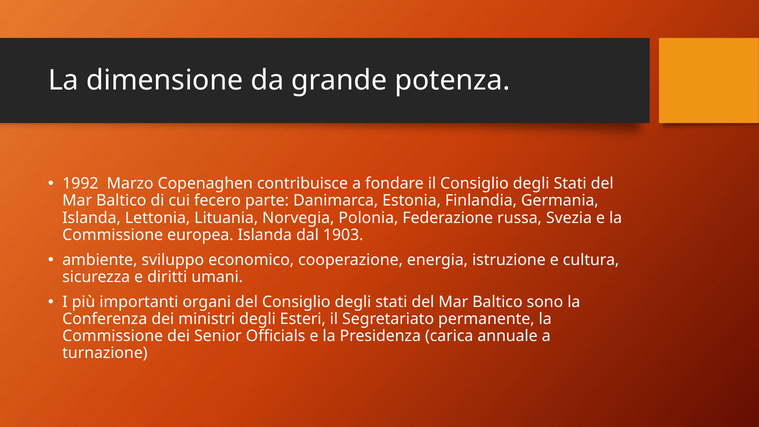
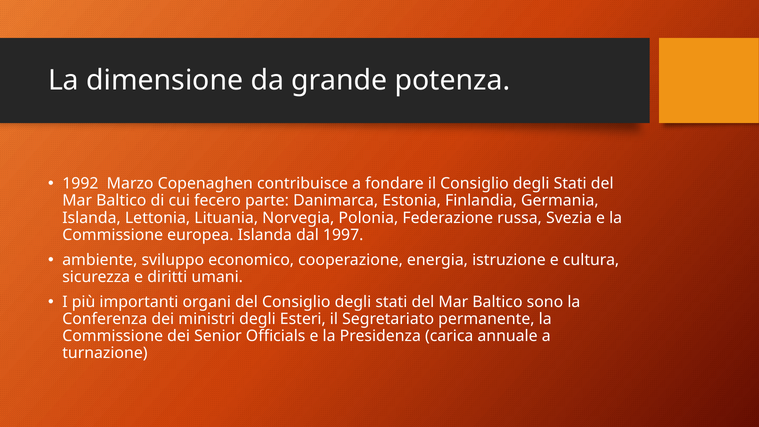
1903: 1903 -> 1997
